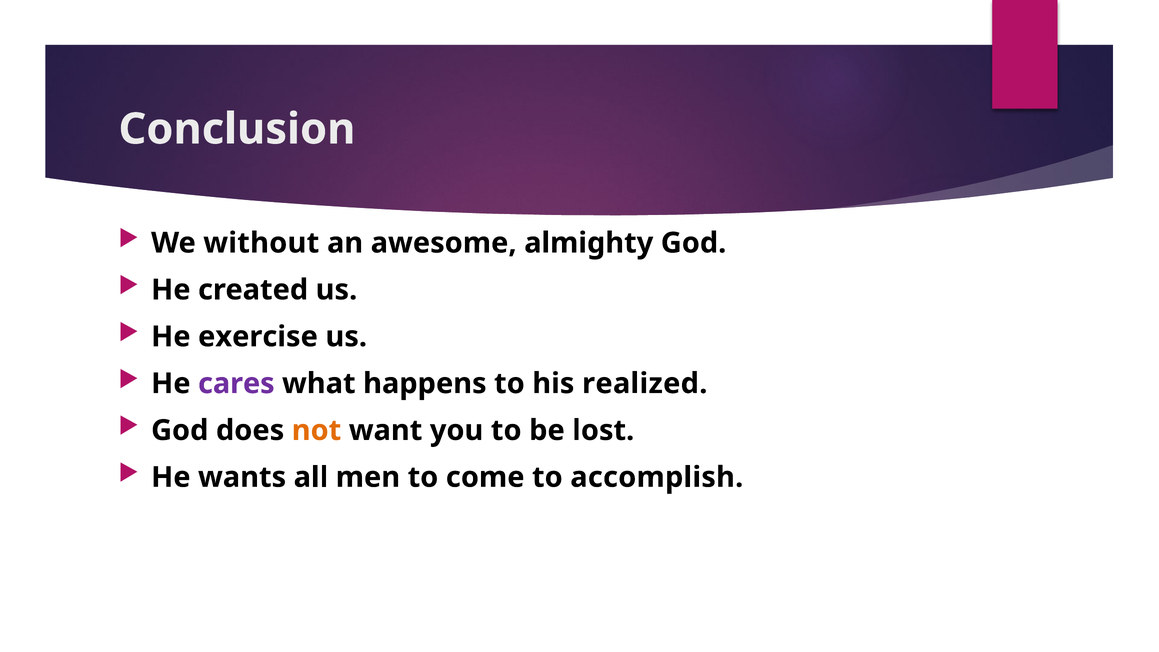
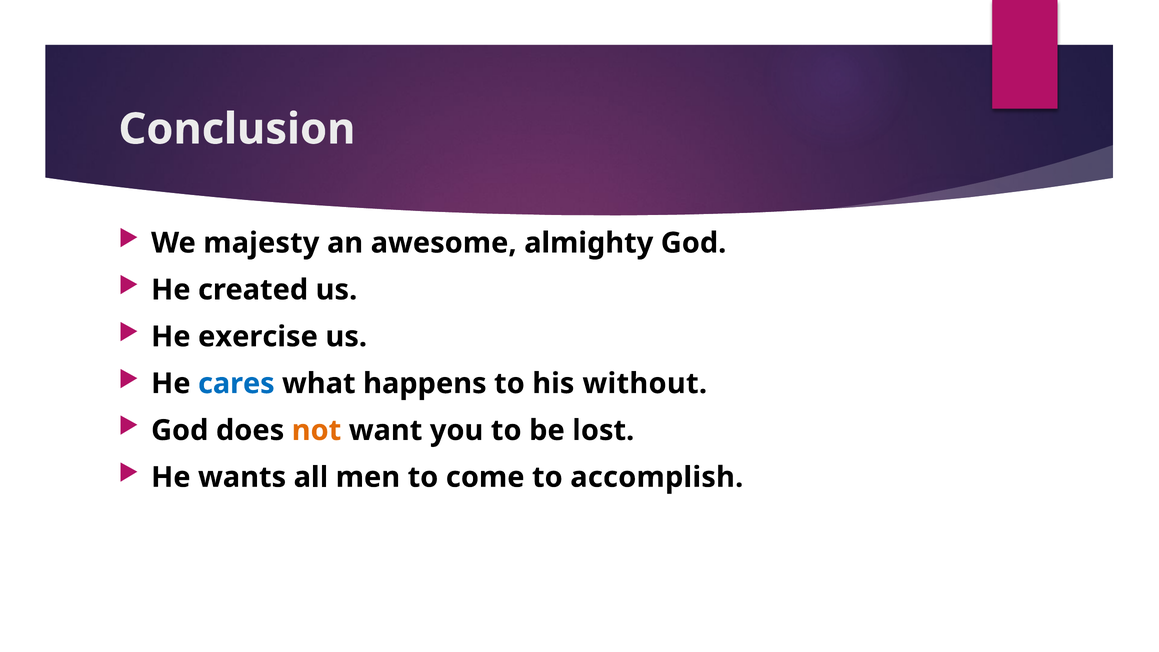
without: without -> majesty
cares colour: purple -> blue
realized: realized -> without
